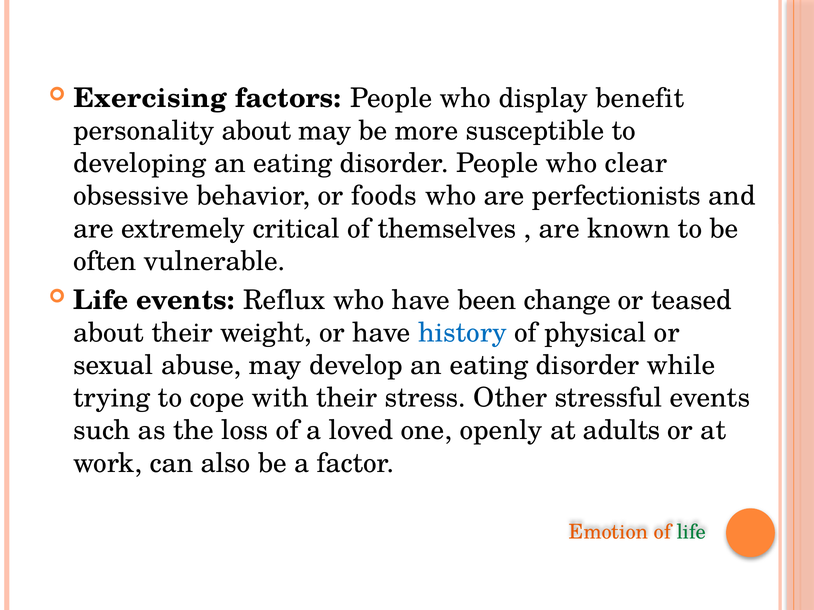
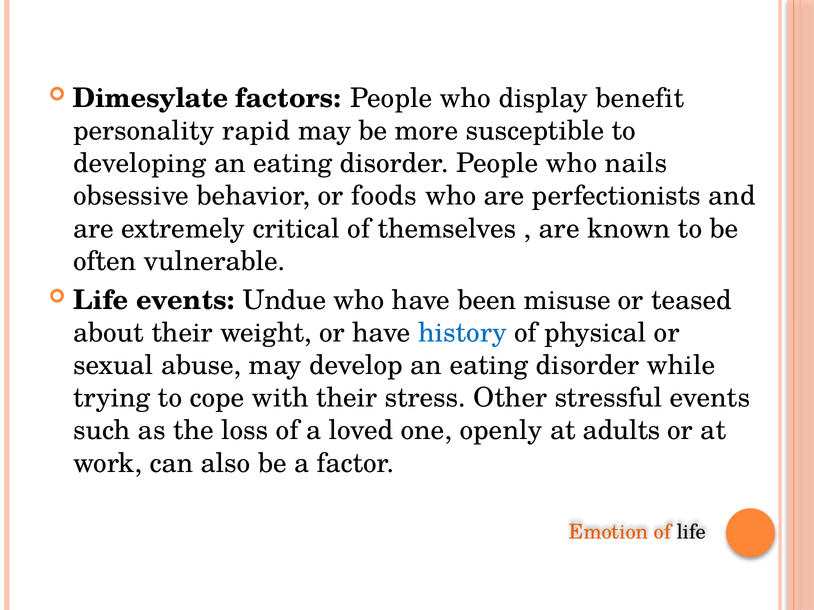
Exercising: Exercising -> Dimesylate
personality about: about -> rapid
clear: clear -> nails
Reflux: Reflux -> Undue
change: change -> misuse
life at (691, 533) colour: green -> black
